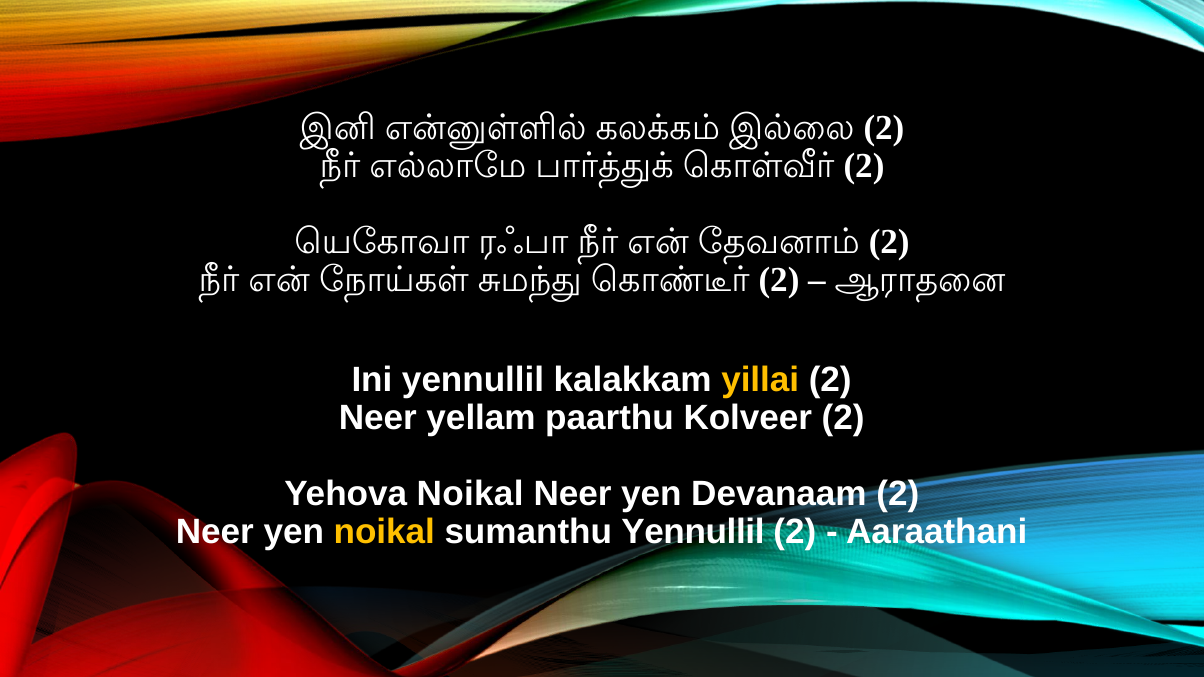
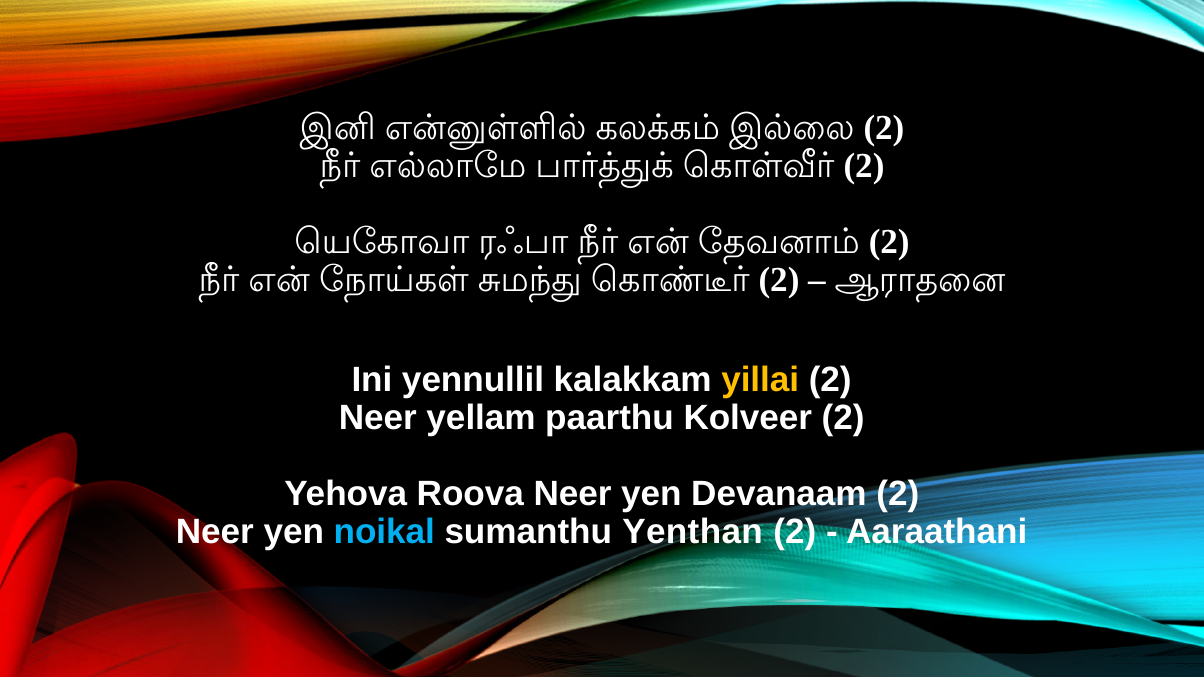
Yehova Noikal: Noikal -> Roova
noikal at (384, 532) colour: yellow -> light blue
sumanthu Yennullil: Yennullil -> Yenthan
